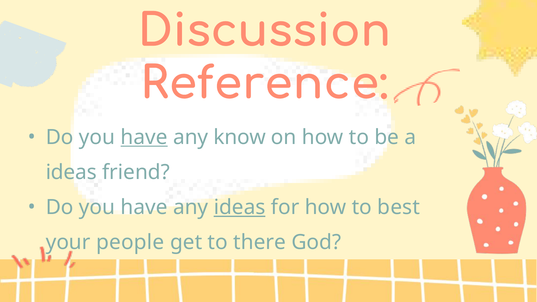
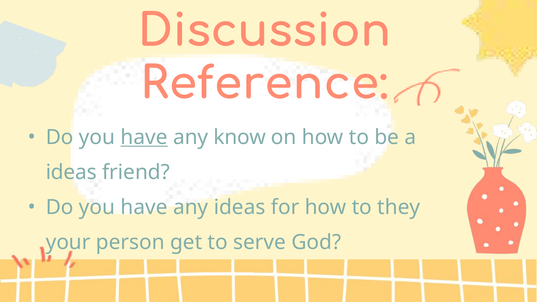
ideas at (240, 207) underline: present -> none
best: best -> they
people: people -> person
there: there -> serve
